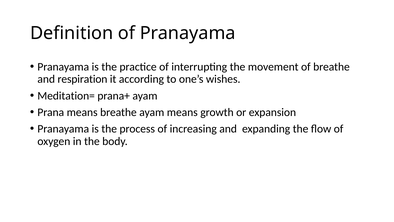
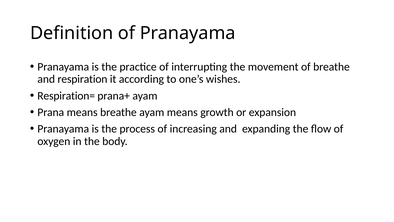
Meditation=: Meditation= -> Respiration=
